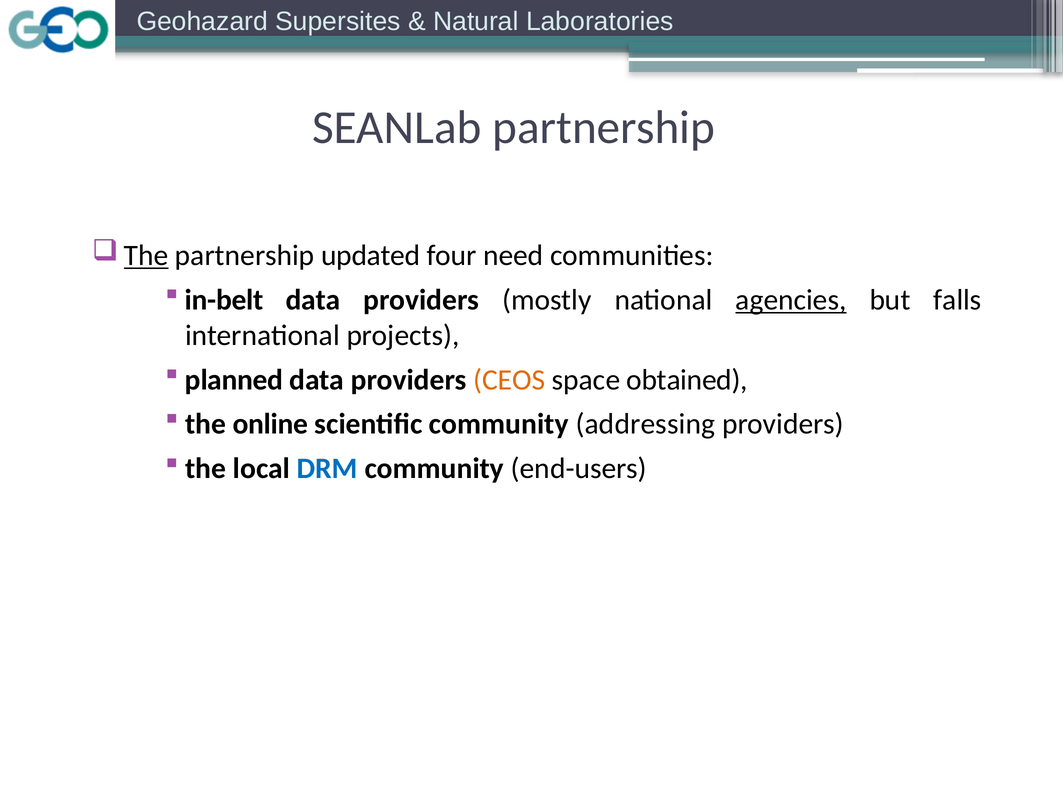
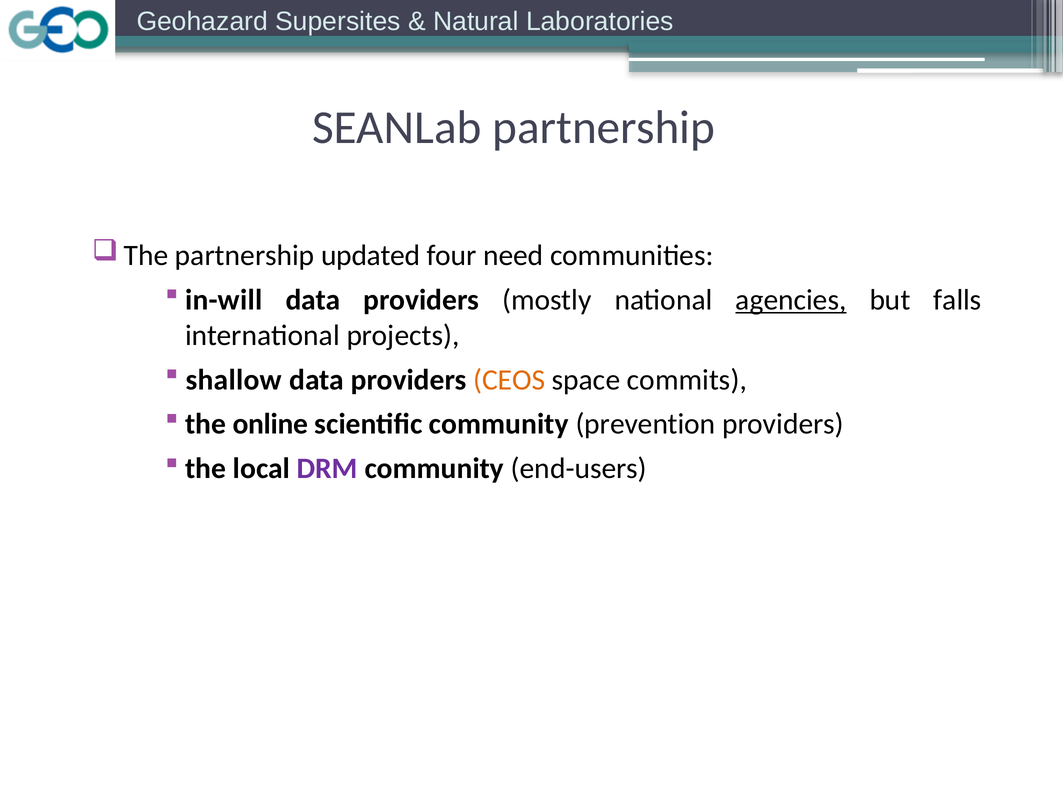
The at (146, 255) underline: present -> none
in-belt: in-belt -> in-will
planned: planned -> shallow
obtained: obtained -> commits
addressing: addressing -> prevention
DRM colour: blue -> purple
